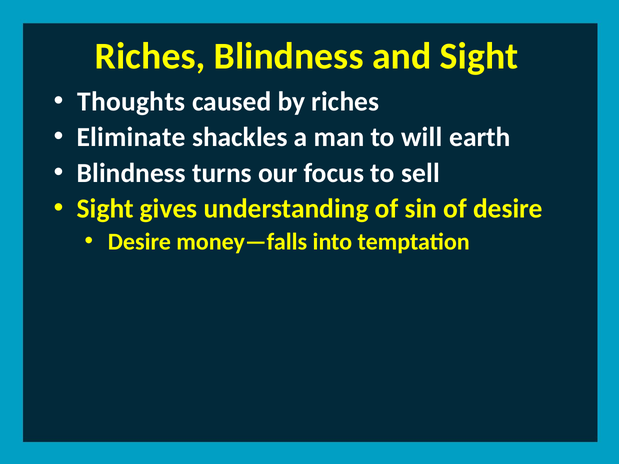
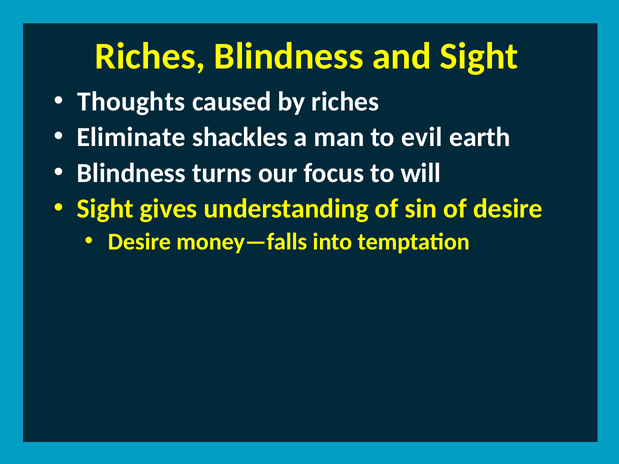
will: will -> evil
sell: sell -> will
